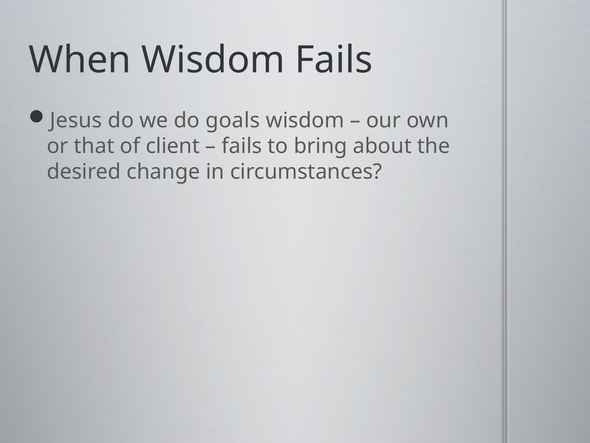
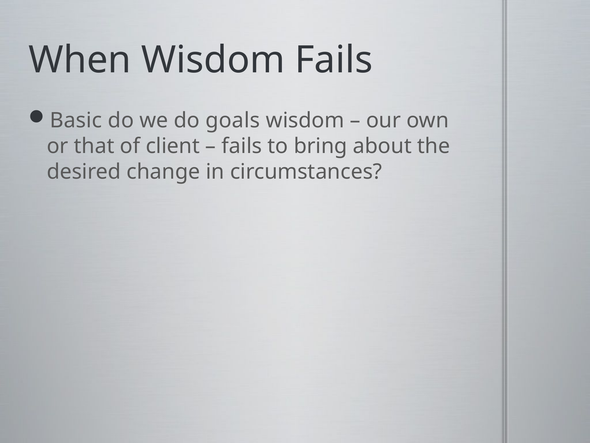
Jesus: Jesus -> Basic
